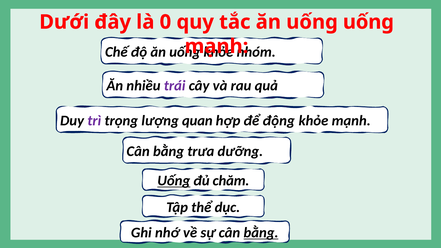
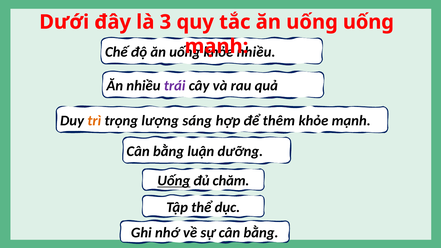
0: 0 -> 3
nhóm at (256, 52): nhóm -> nhiều
trì colour: purple -> orange
quan: quan -> sáng
động: động -> thêm
trưa: trưa -> luận
bằng at (261, 233) underline: present -> none
